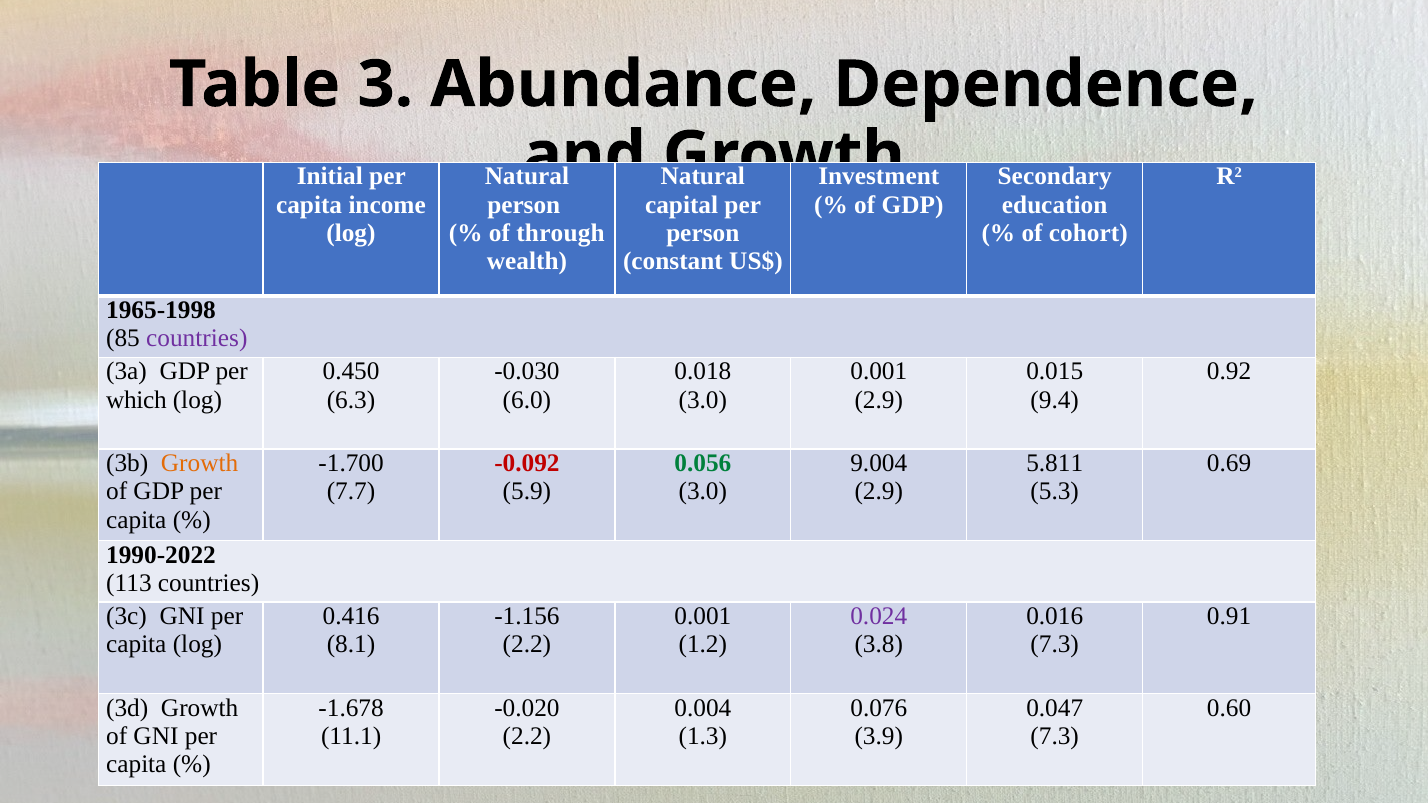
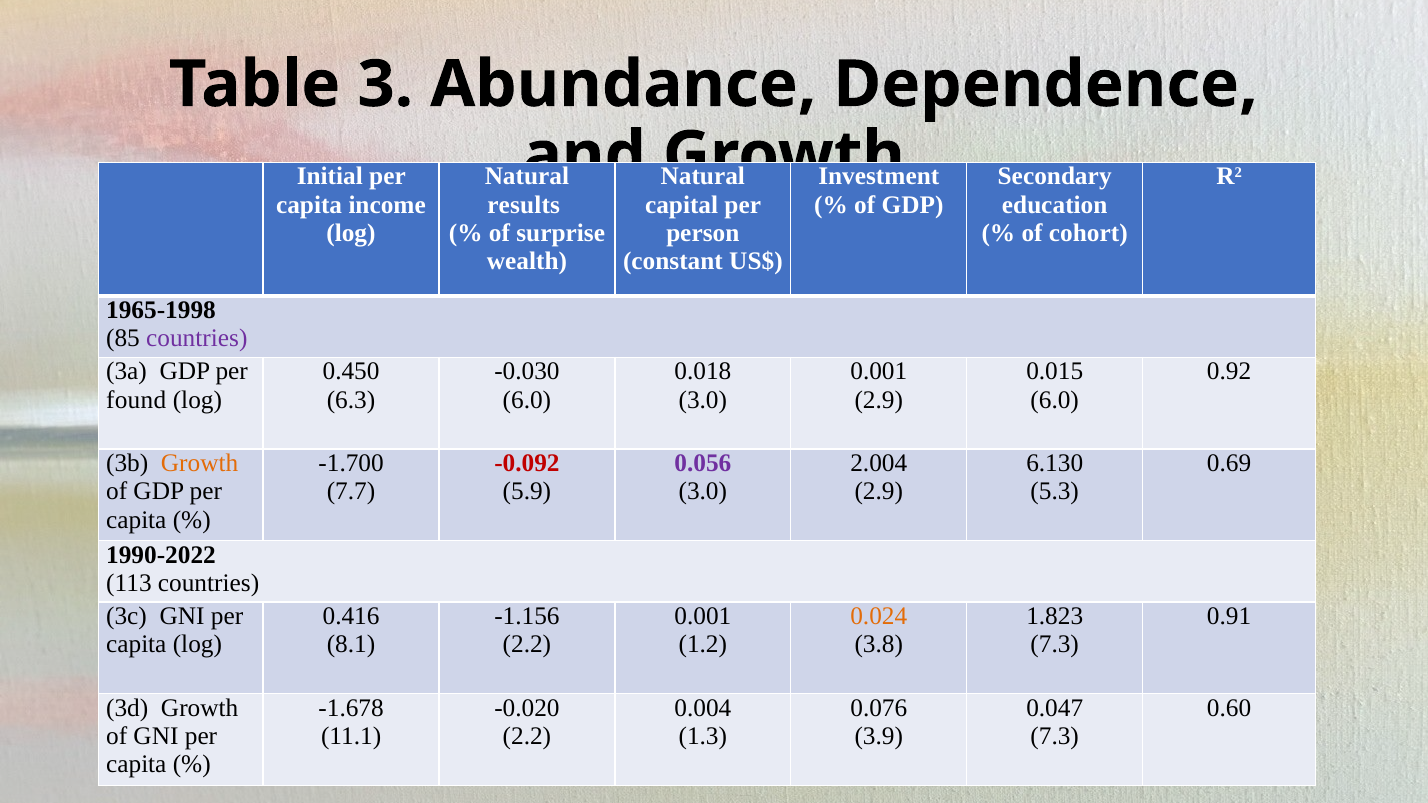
person at (524, 205): person -> results
through: through -> surprise
which: which -> found
9.4 at (1055, 400): 9.4 -> 6.0
0.056 colour: green -> purple
9.004: 9.004 -> 2.004
5.811: 5.811 -> 6.130
0.024 colour: purple -> orange
0.016: 0.016 -> 1.823
